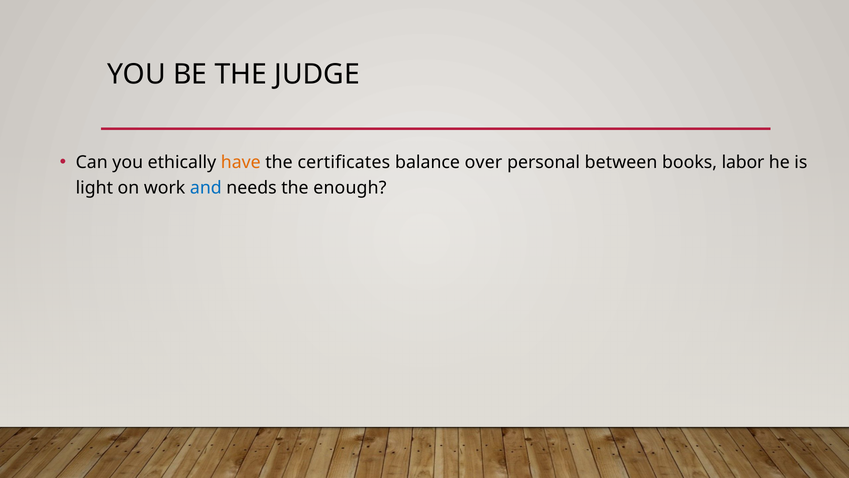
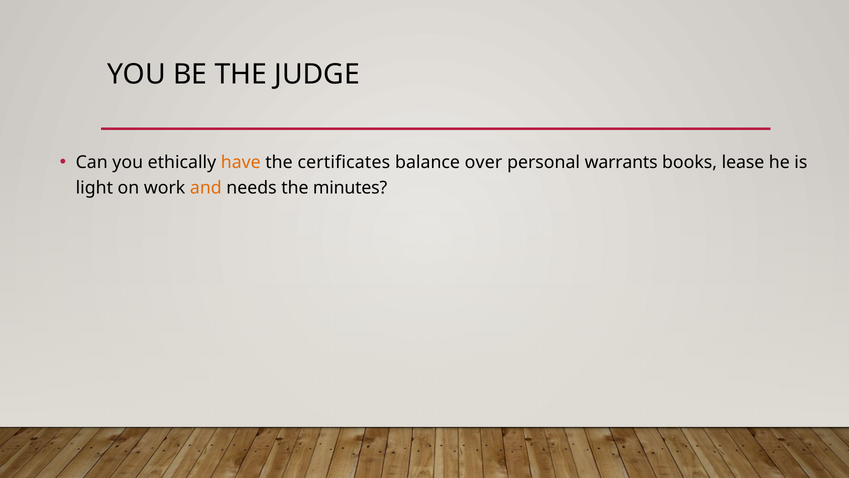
between: between -> warrants
labor: labor -> lease
and colour: blue -> orange
enough: enough -> minutes
